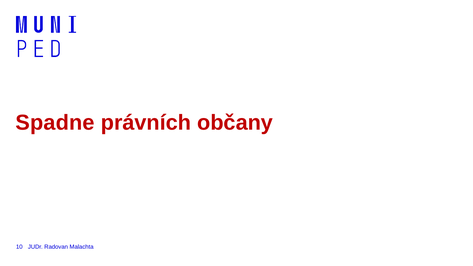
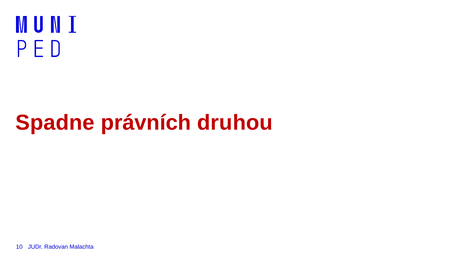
občany: občany -> druhou
